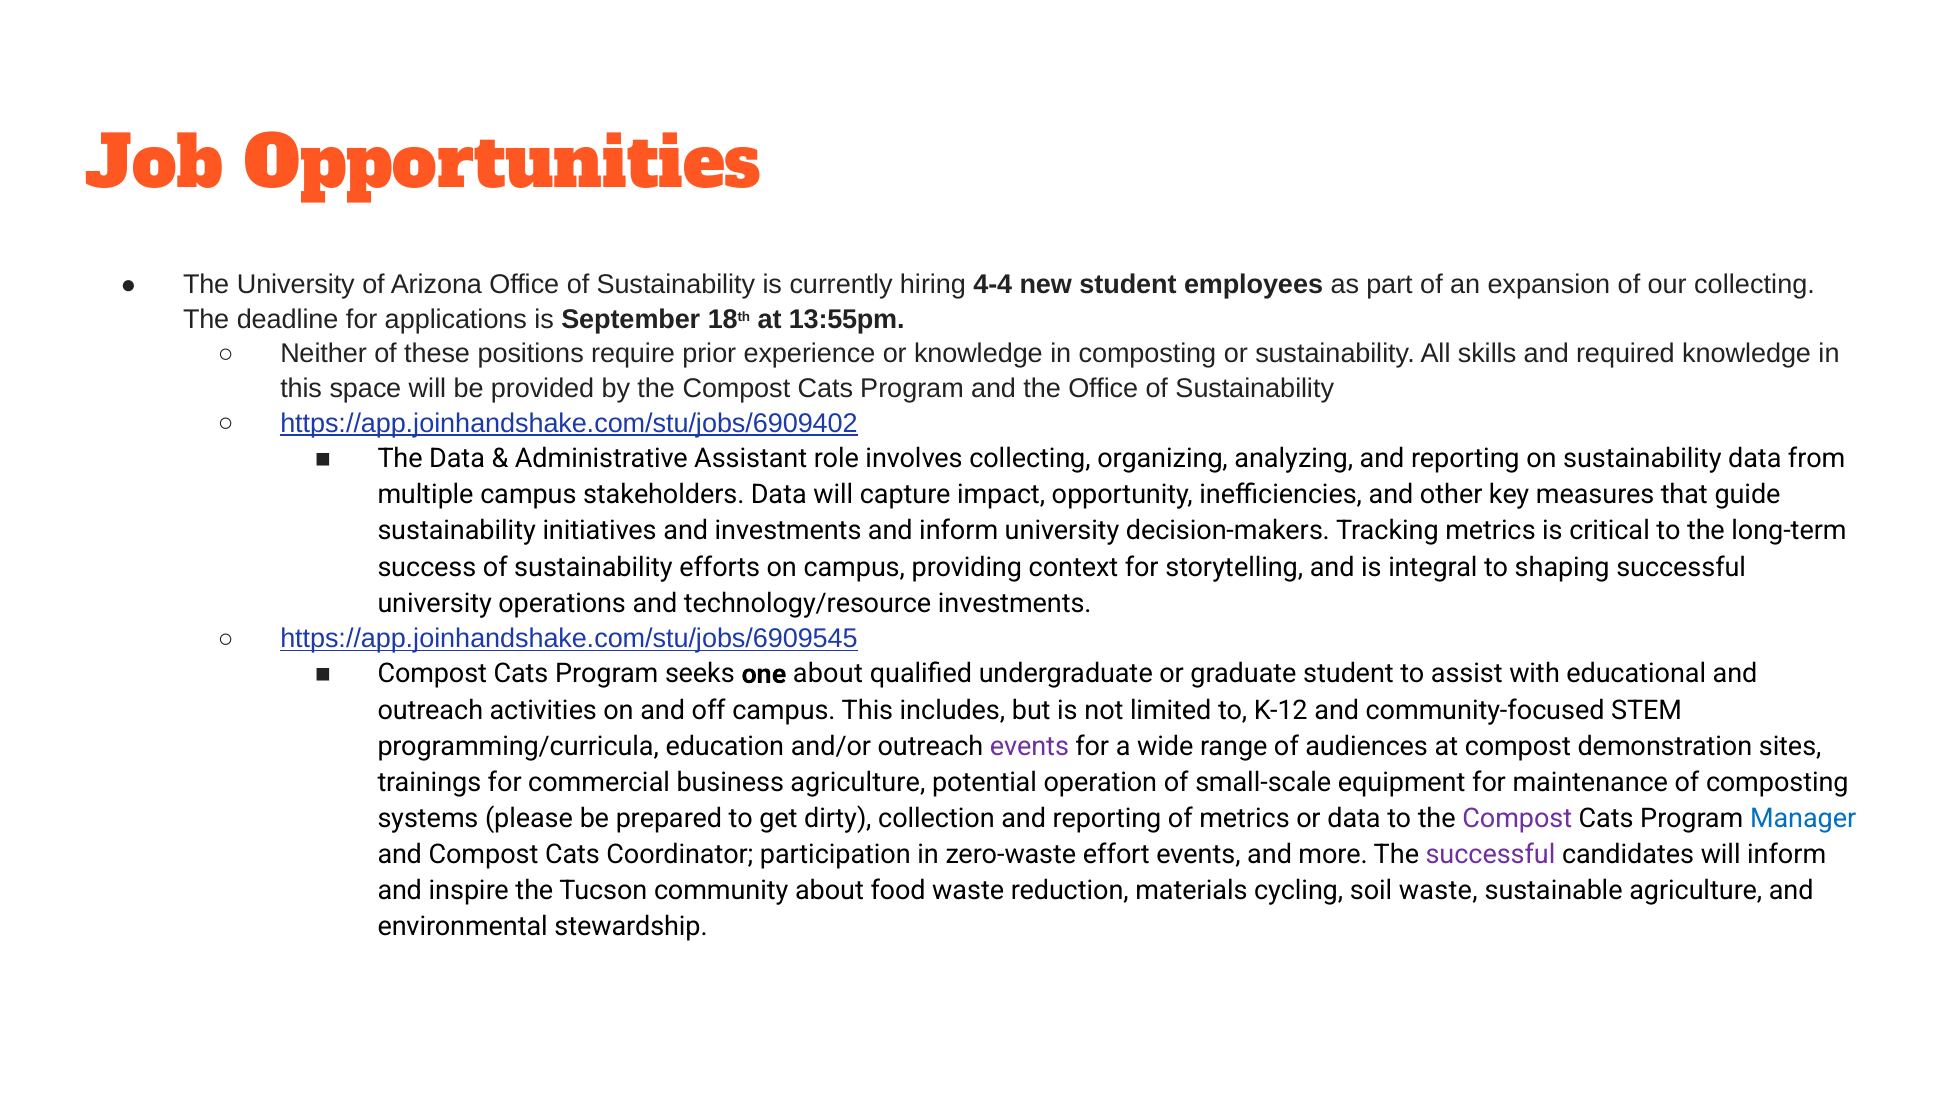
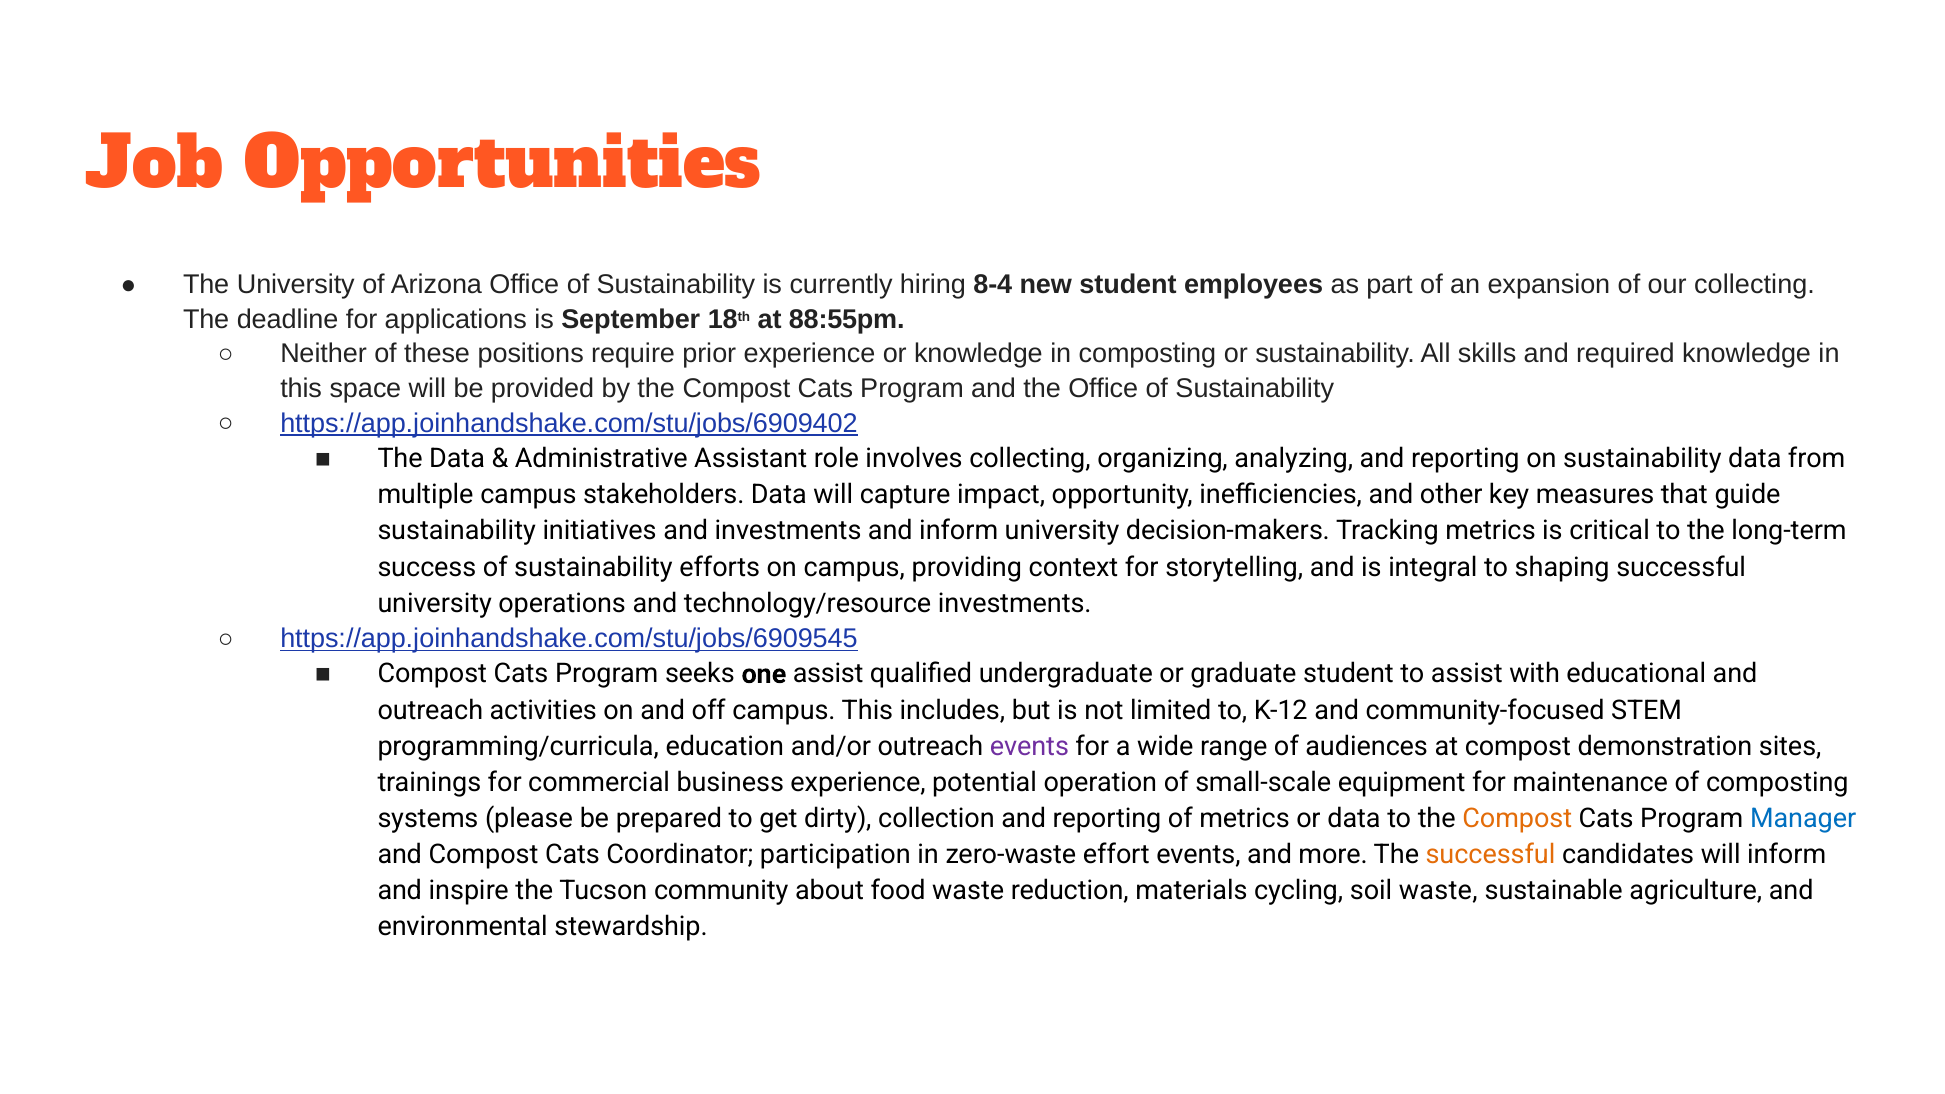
4-4: 4-4 -> 8-4
13:55pm: 13:55pm -> 88:55pm
one about: about -> assist
business agriculture: agriculture -> experience
Compost at (1517, 819) colour: purple -> orange
successful at (1490, 855) colour: purple -> orange
